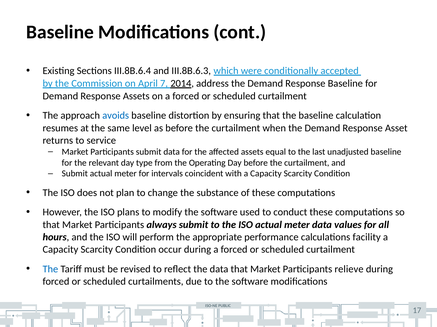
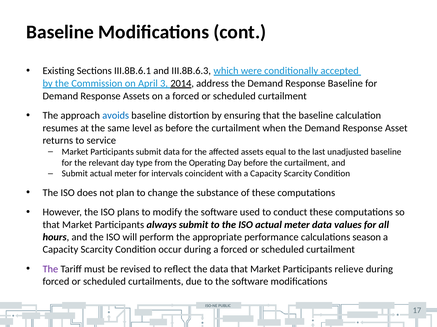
III.8B.6.4: III.8B.6.4 -> III.8B.6.1
7: 7 -> 3
facility: facility -> season
The at (50, 270) colour: blue -> purple
